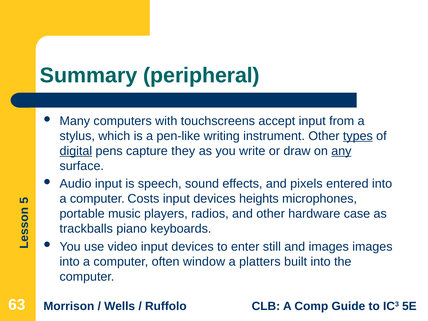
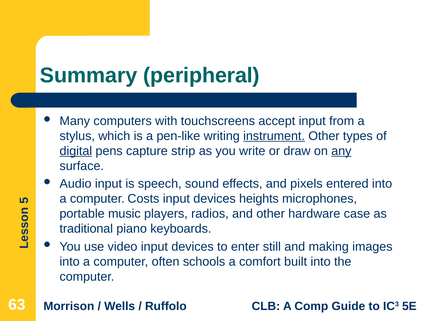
instrument underline: none -> present
types underline: present -> none
they: they -> strip
trackballs: trackballs -> traditional
and images: images -> making
window: window -> schools
platters: platters -> comfort
